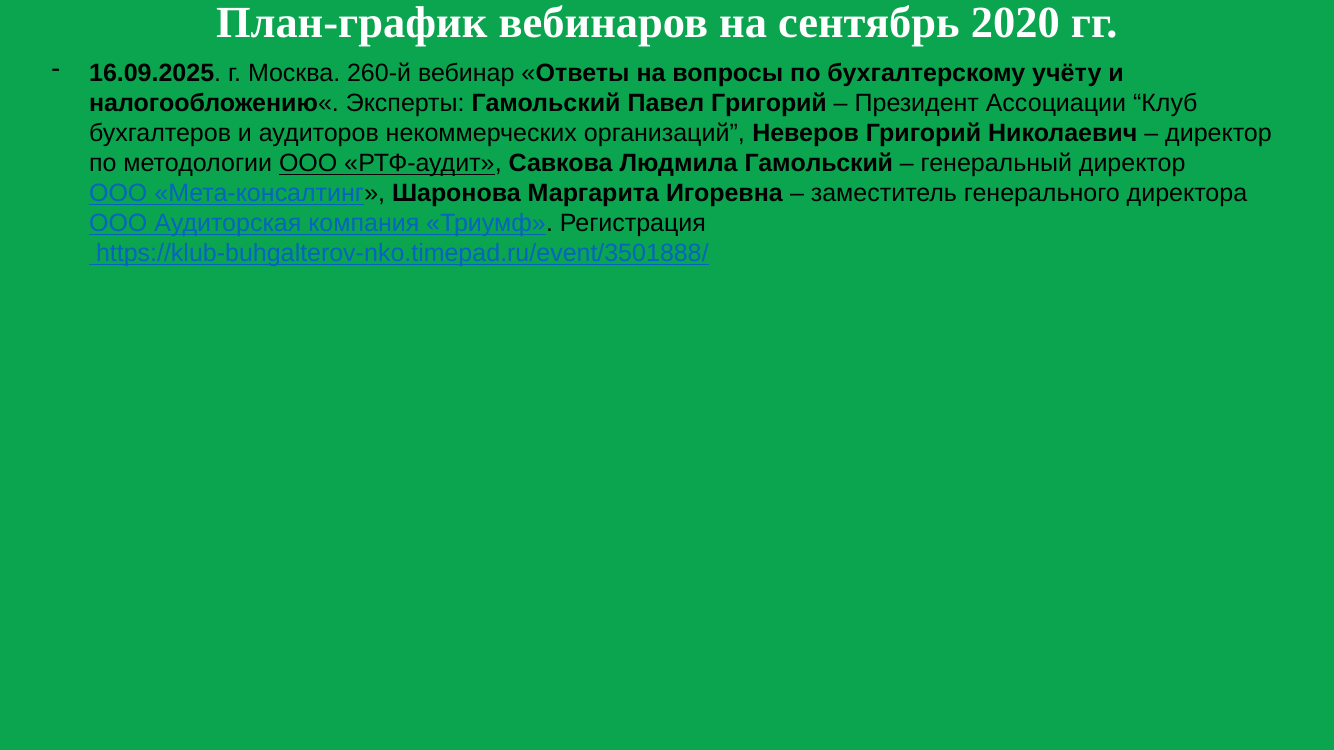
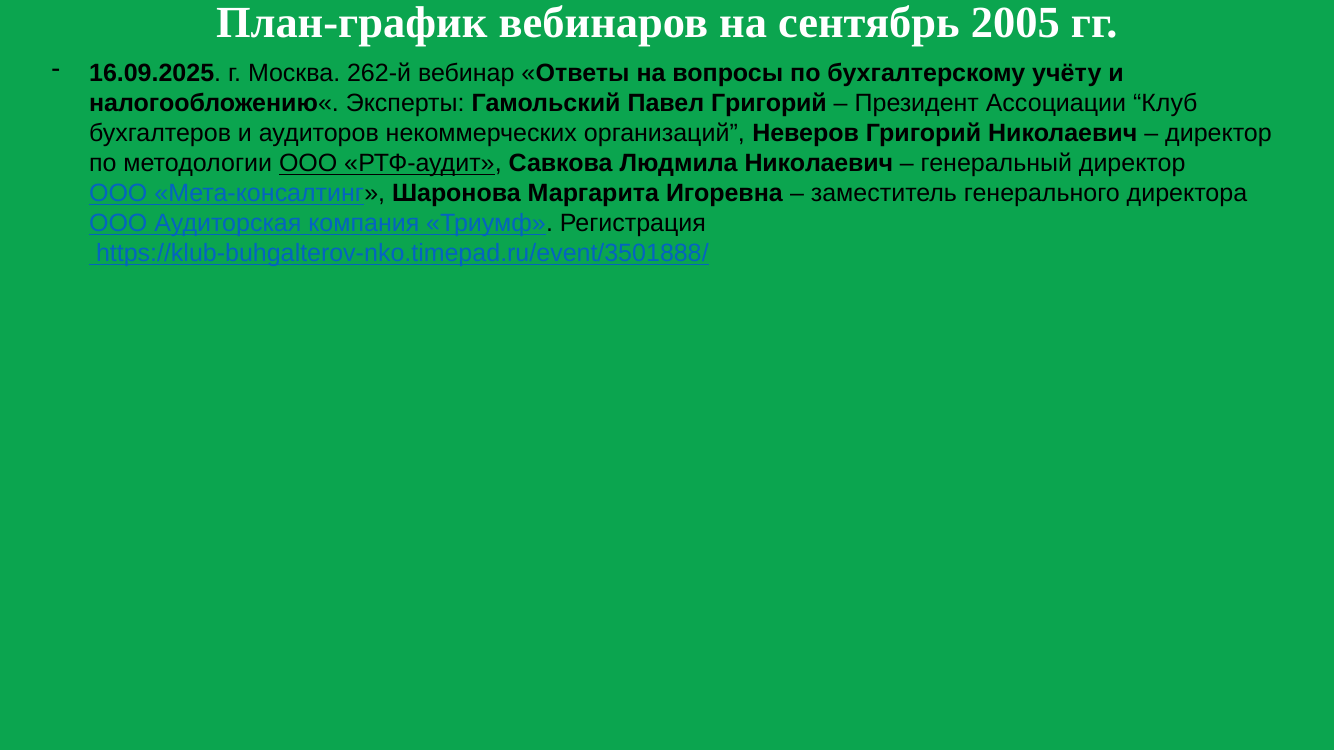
2020: 2020 -> 2005
260-й: 260-й -> 262-й
Людмила Гамольский: Гамольский -> Николаевич
